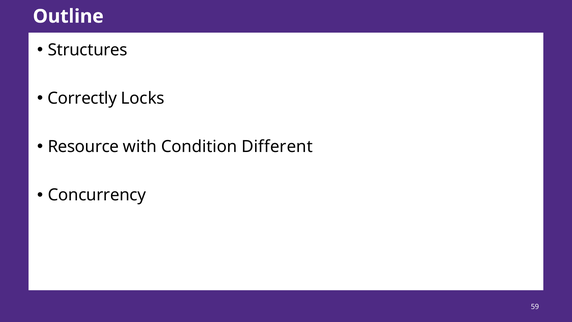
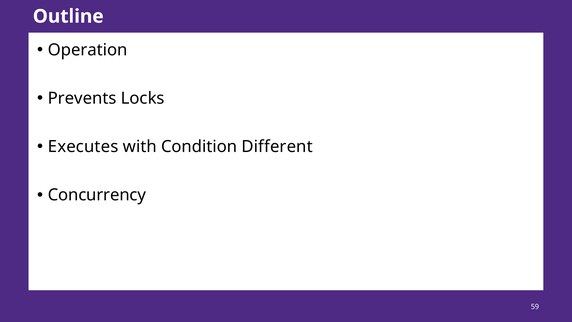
Structures: Structures -> Operation
Correctly: Correctly -> Prevents
Resource: Resource -> Executes
